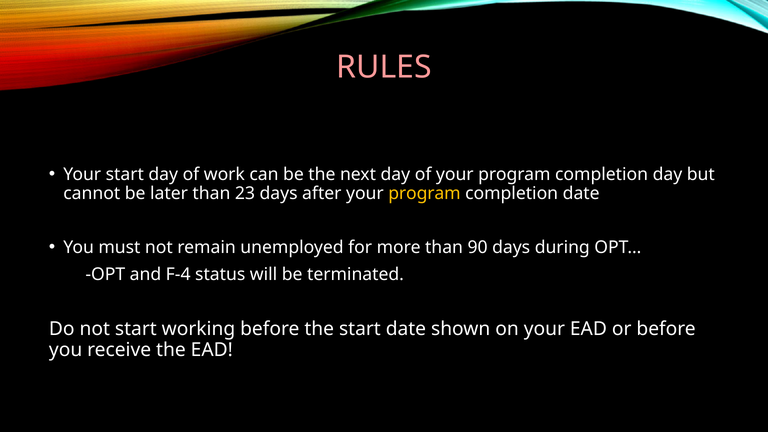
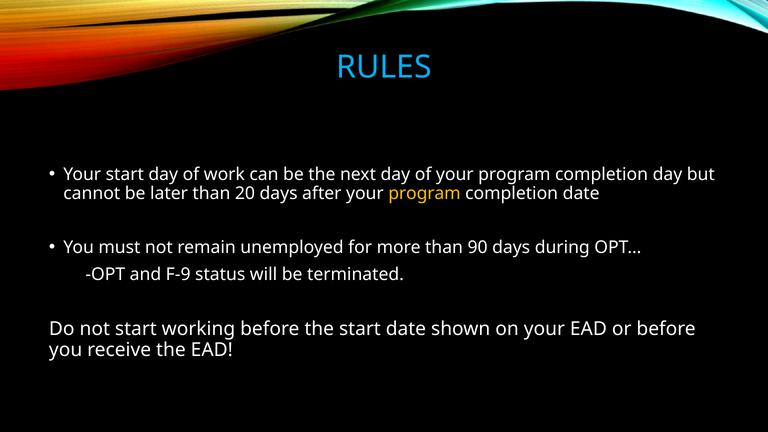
RULES colour: pink -> light blue
23: 23 -> 20
F-4: F-4 -> F-9
